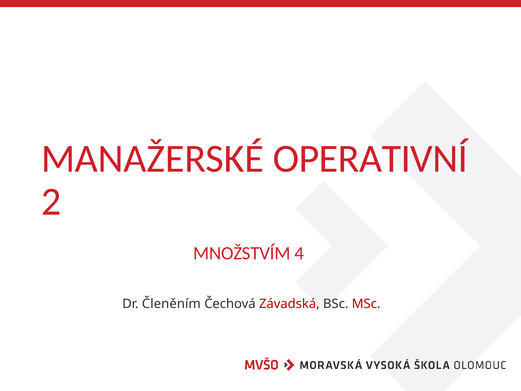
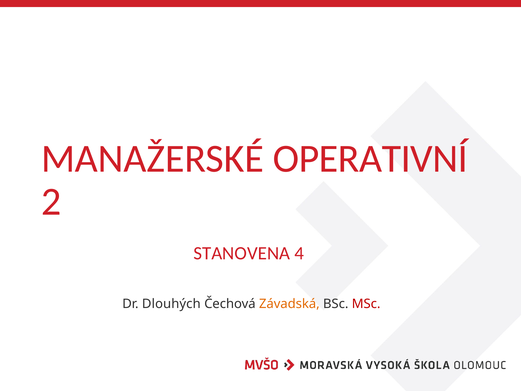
MNOŽSTVÍM: MNOŽSTVÍM -> STANOVENA
Členěním: Členěním -> Dlouhých
Závadská colour: red -> orange
